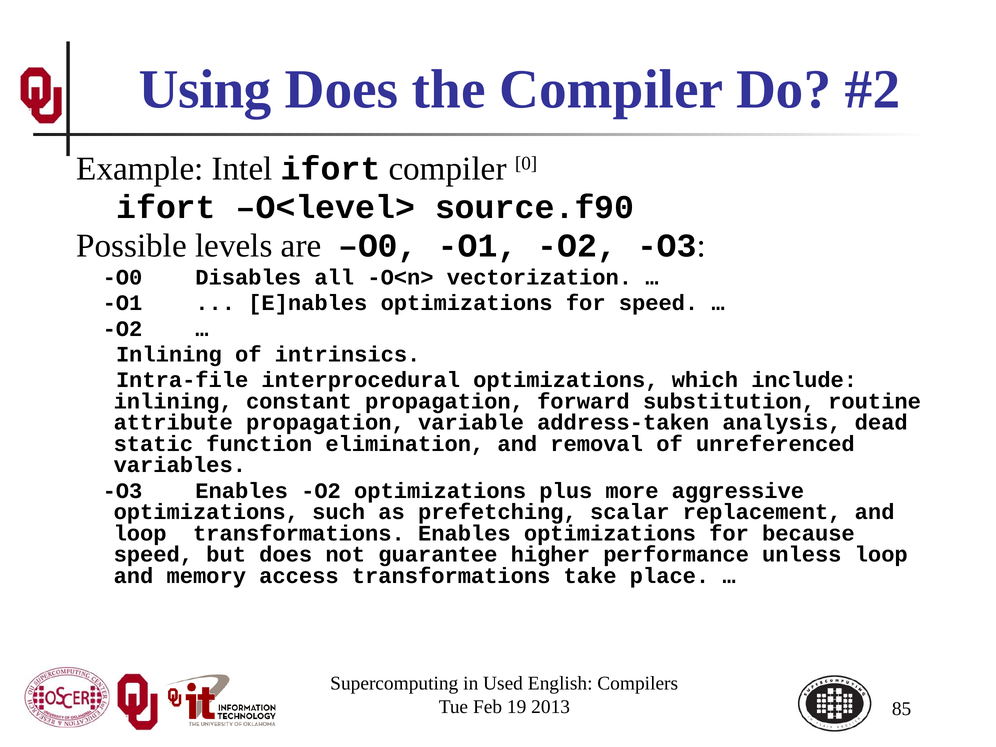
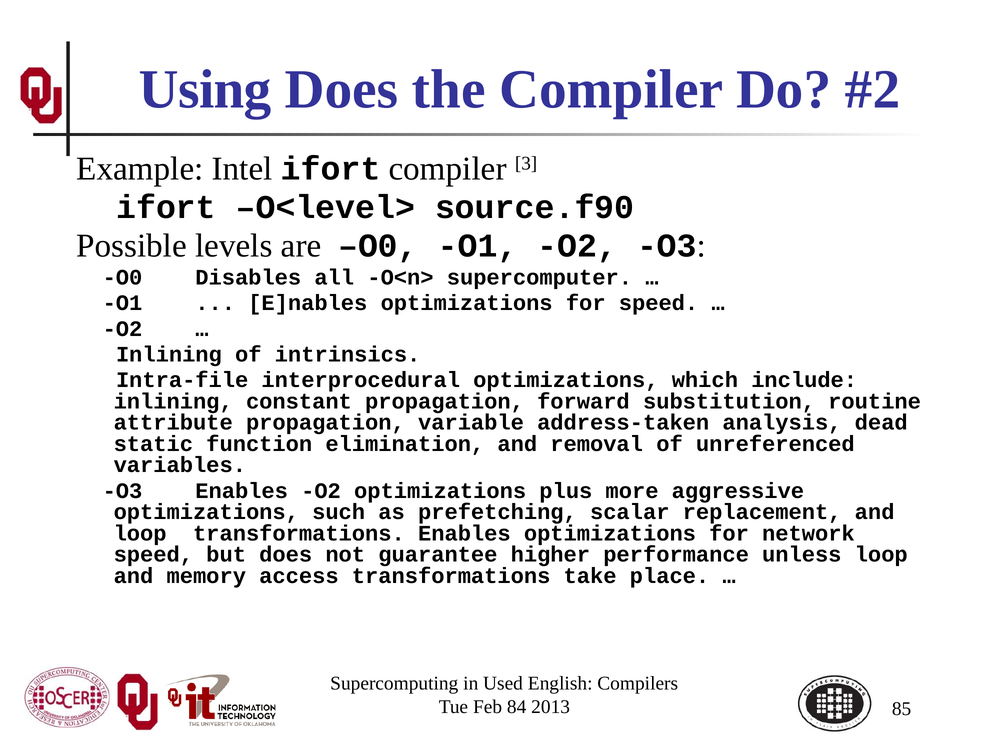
0: 0 -> 3
vectorization: vectorization -> supercomputer
because: because -> network
19: 19 -> 84
